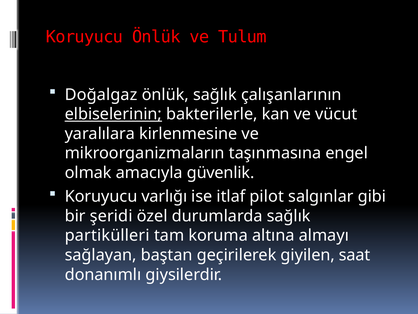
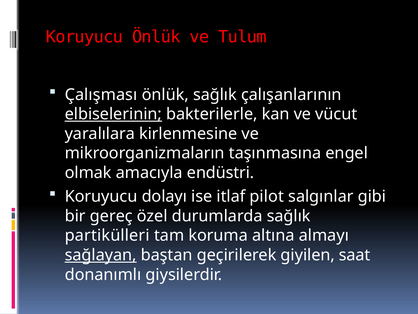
Doğalgaz: Doğalgaz -> Çalışması
güvenlik: güvenlik -> endüstri
varlığı: varlığı -> dolayı
şeridi: şeridi -> gereç
sağlayan underline: none -> present
